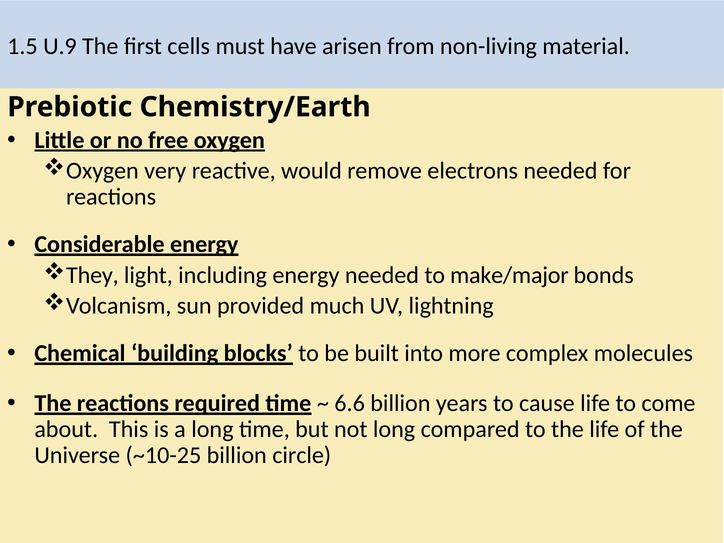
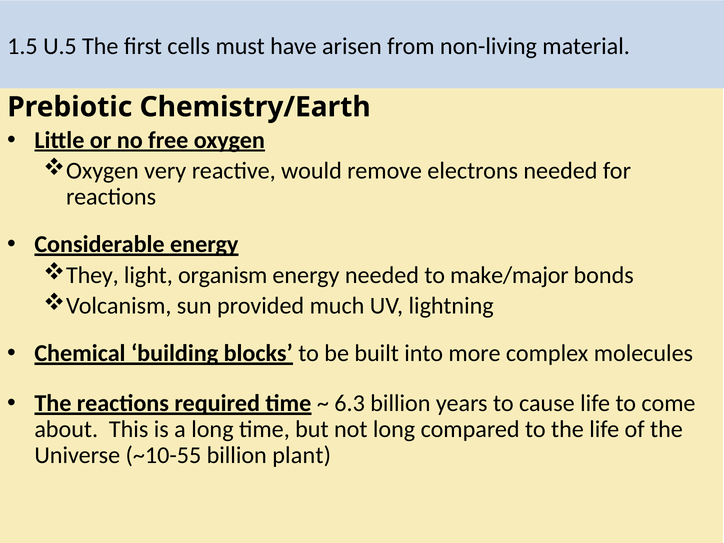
U.9: U.9 -> U.5
including: including -> organism
6.6: 6.6 -> 6.3
~10-25: ~10-25 -> ~10-55
circle: circle -> plant
